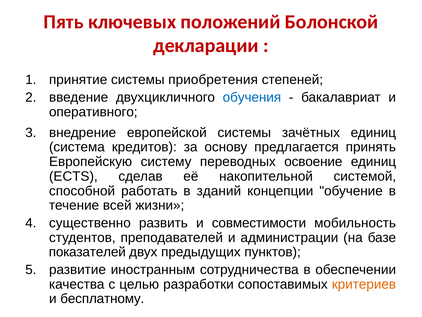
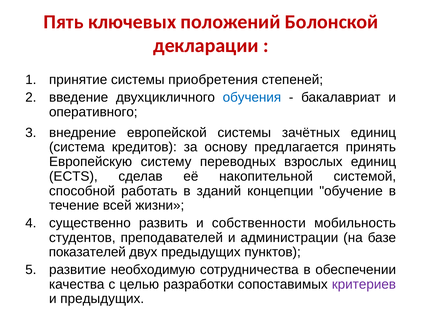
освоение: освоение -> взрослых
совместимости: совместимости -> собственности
иностранным: иностранным -> необходимую
критериев colour: orange -> purple
и бесплатному: бесплатному -> предыдущих
